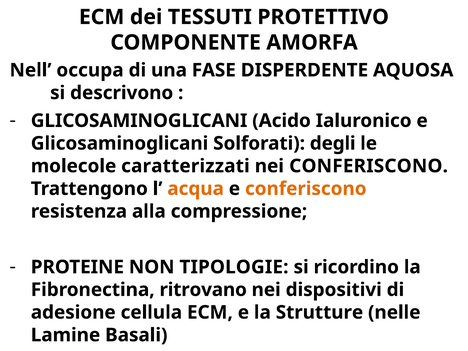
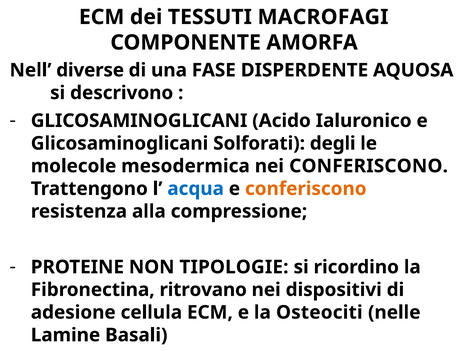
PROTETTIVO: PROTETTIVO -> MACROFAGI
occupa: occupa -> diverse
caratterizzati: caratterizzati -> mesodermica
acqua colour: orange -> blue
Strutture: Strutture -> Osteociti
